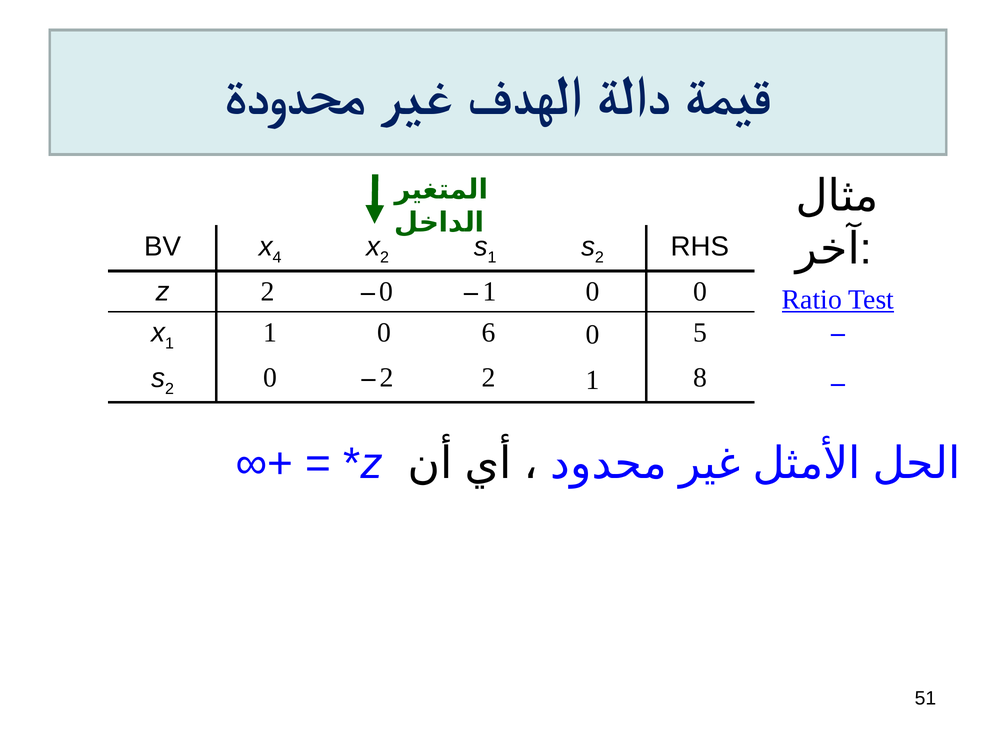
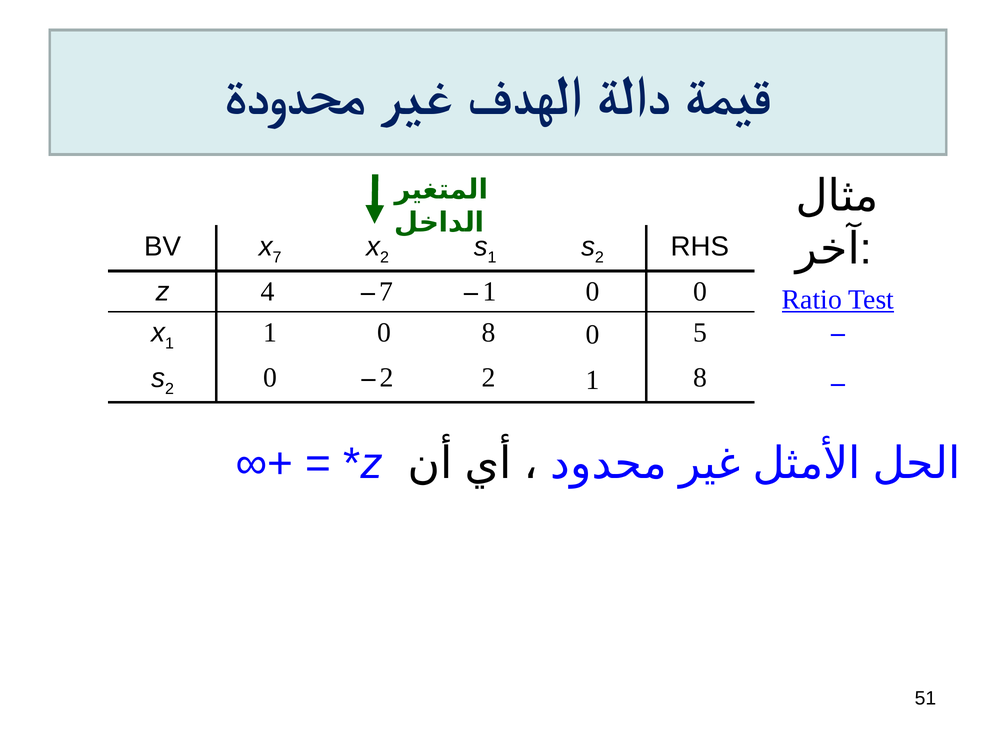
4 at (277, 257): 4 -> 7
z 2: 2 -> 4
0 at (386, 292): 0 -> 7
0 6: 6 -> 8
